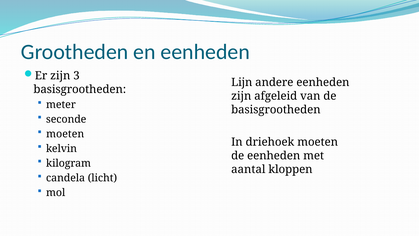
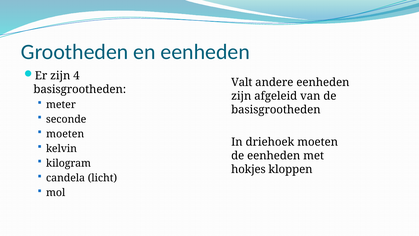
3: 3 -> 4
Lijn: Lijn -> Valt
aantal: aantal -> hokjes
